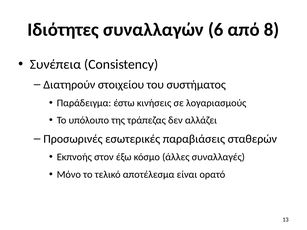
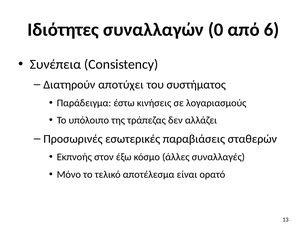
6: 6 -> 0
8: 8 -> 6
στοιχείου: στοιχείου -> αποτύχει
